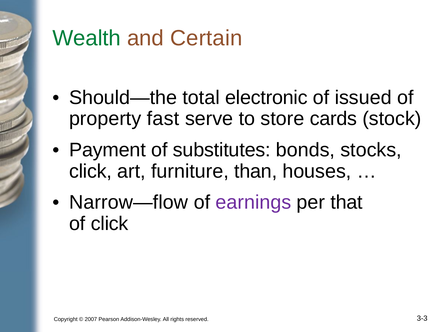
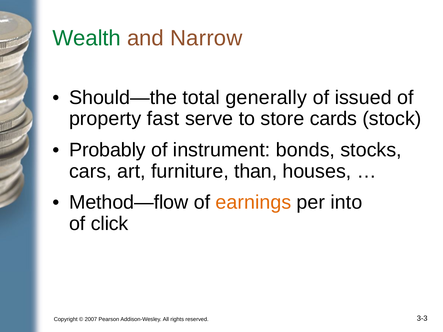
Certain: Certain -> Narrow
electronic: electronic -> generally
Payment: Payment -> Probably
substitutes: substitutes -> instrument
click at (90, 171): click -> cars
Narrow—flow: Narrow—flow -> Method—flow
earnings colour: purple -> orange
that: that -> into
